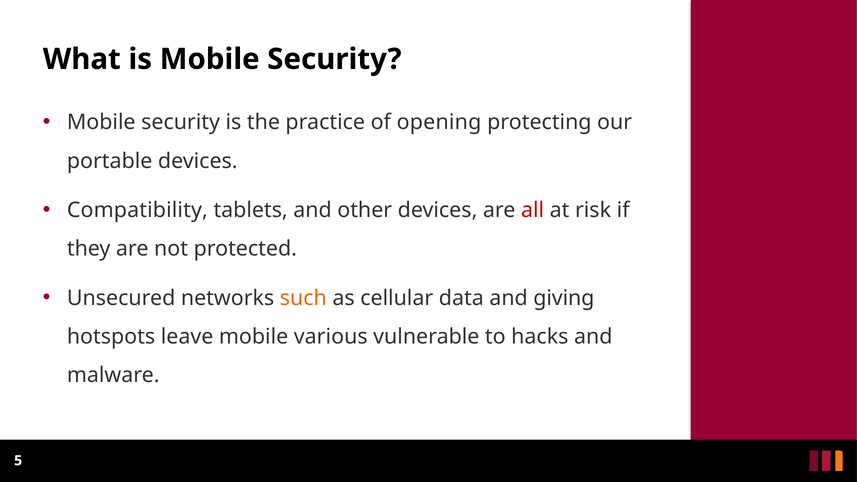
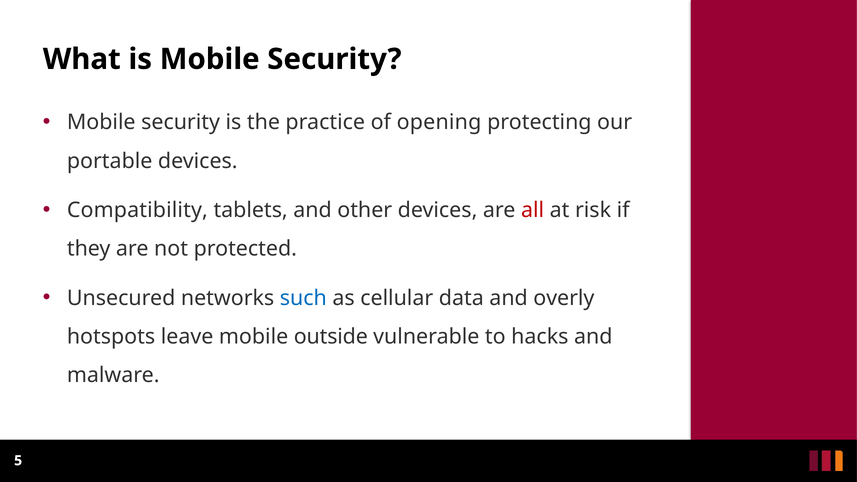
such colour: orange -> blue
giving: giving -> overly
various: various -> outside
